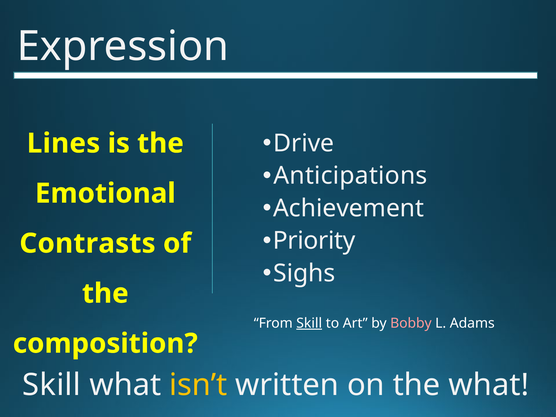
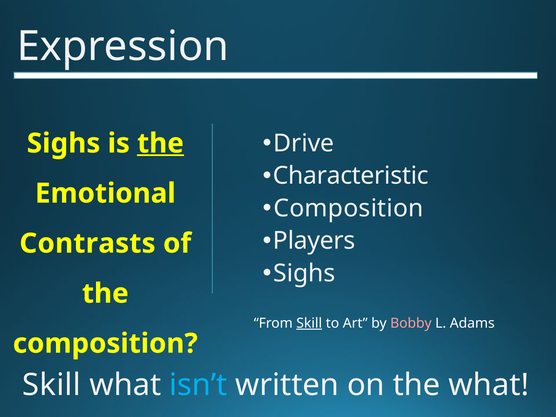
Lines at (63, 143): Lines -> Sighs
the at (160, 143) underline: none -> present
Anticipations: Anticipations -> Characteristic
Achievement at (349, 208): Achievement -> Composition
Priority: Priority -> Players
isn’t colour: yellow -> light blue
